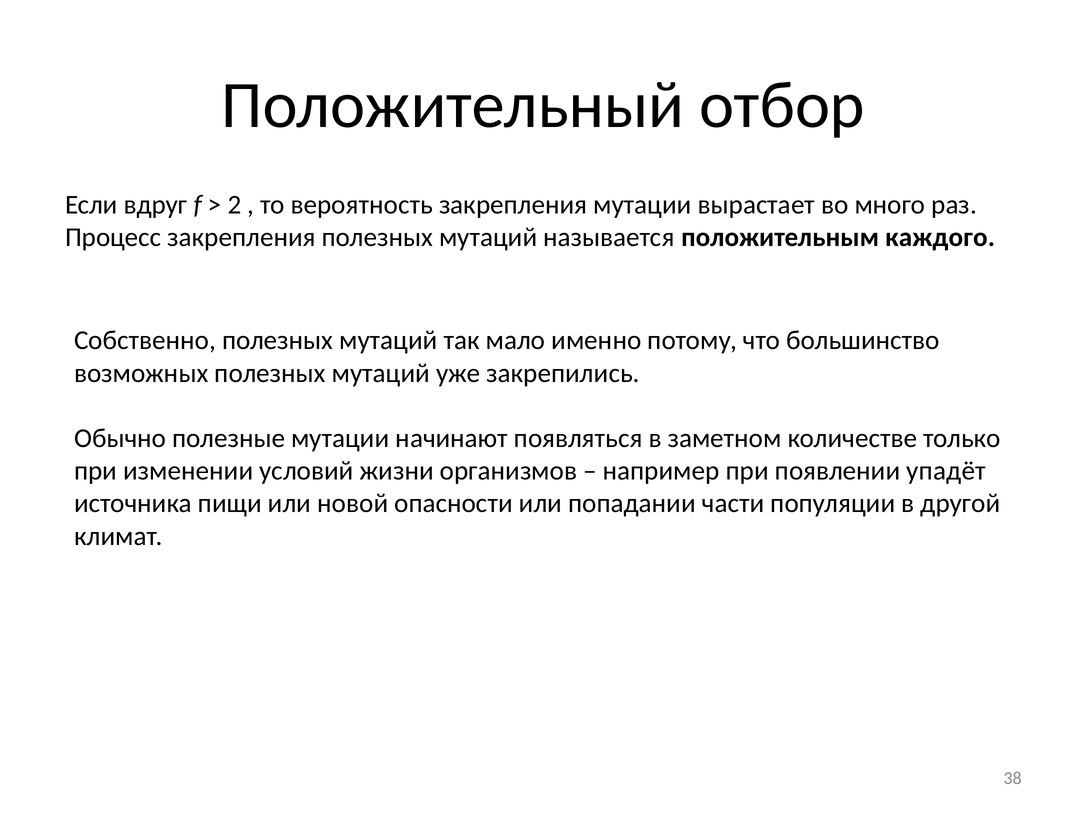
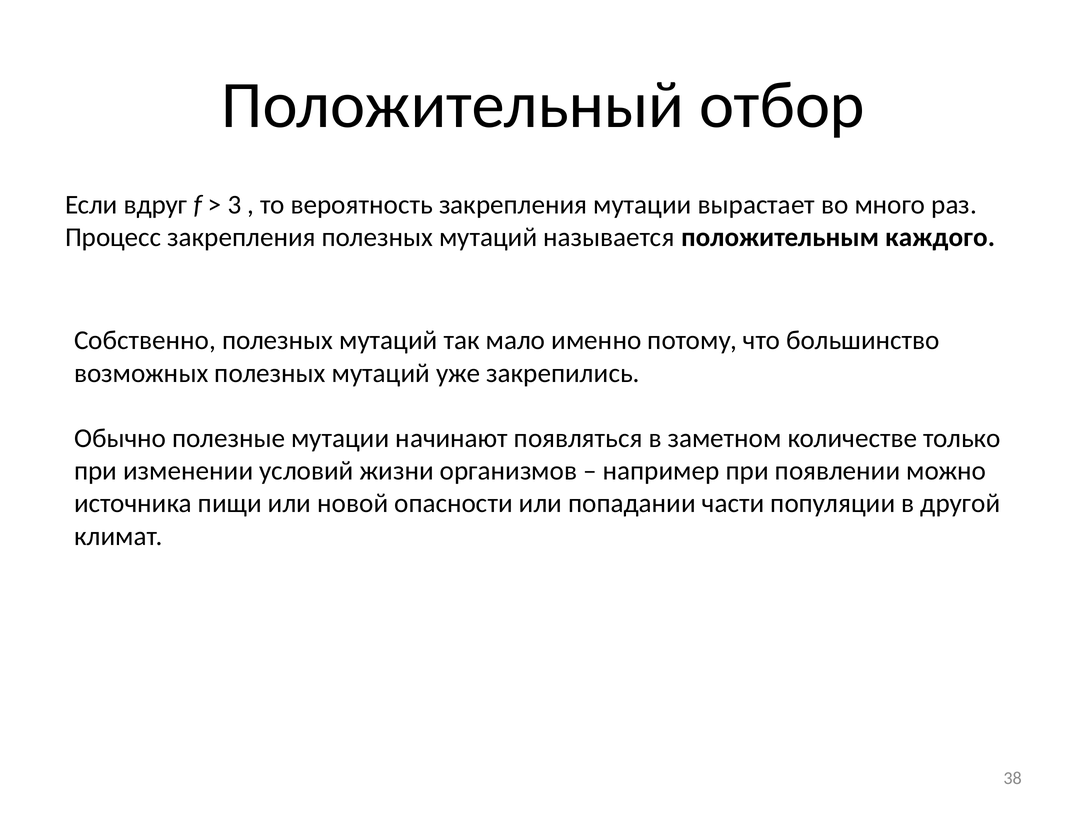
2: 2 -> 3
упадёт: упадёт -> можно
